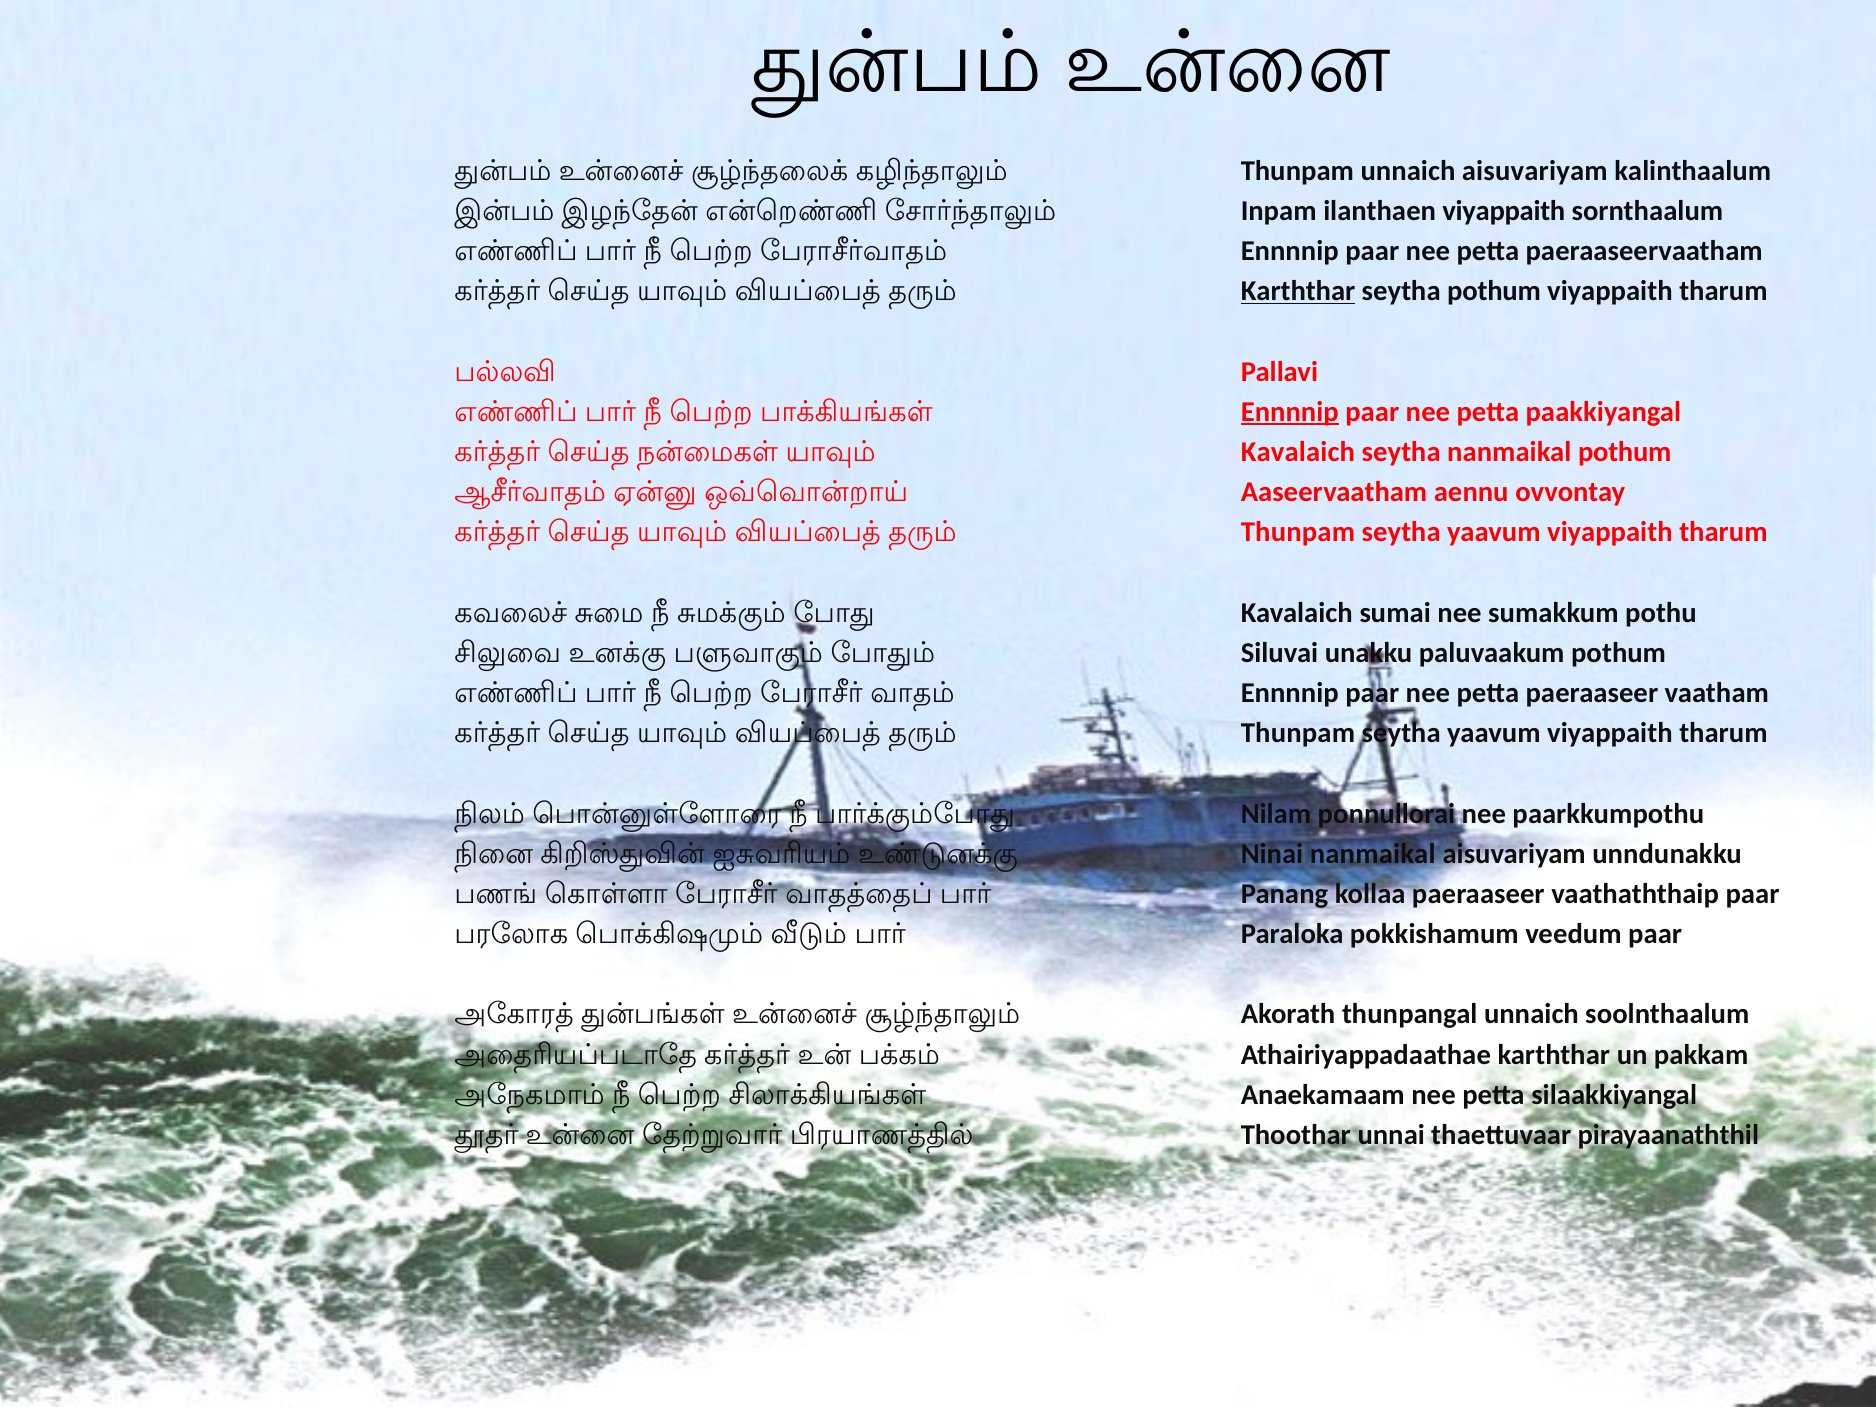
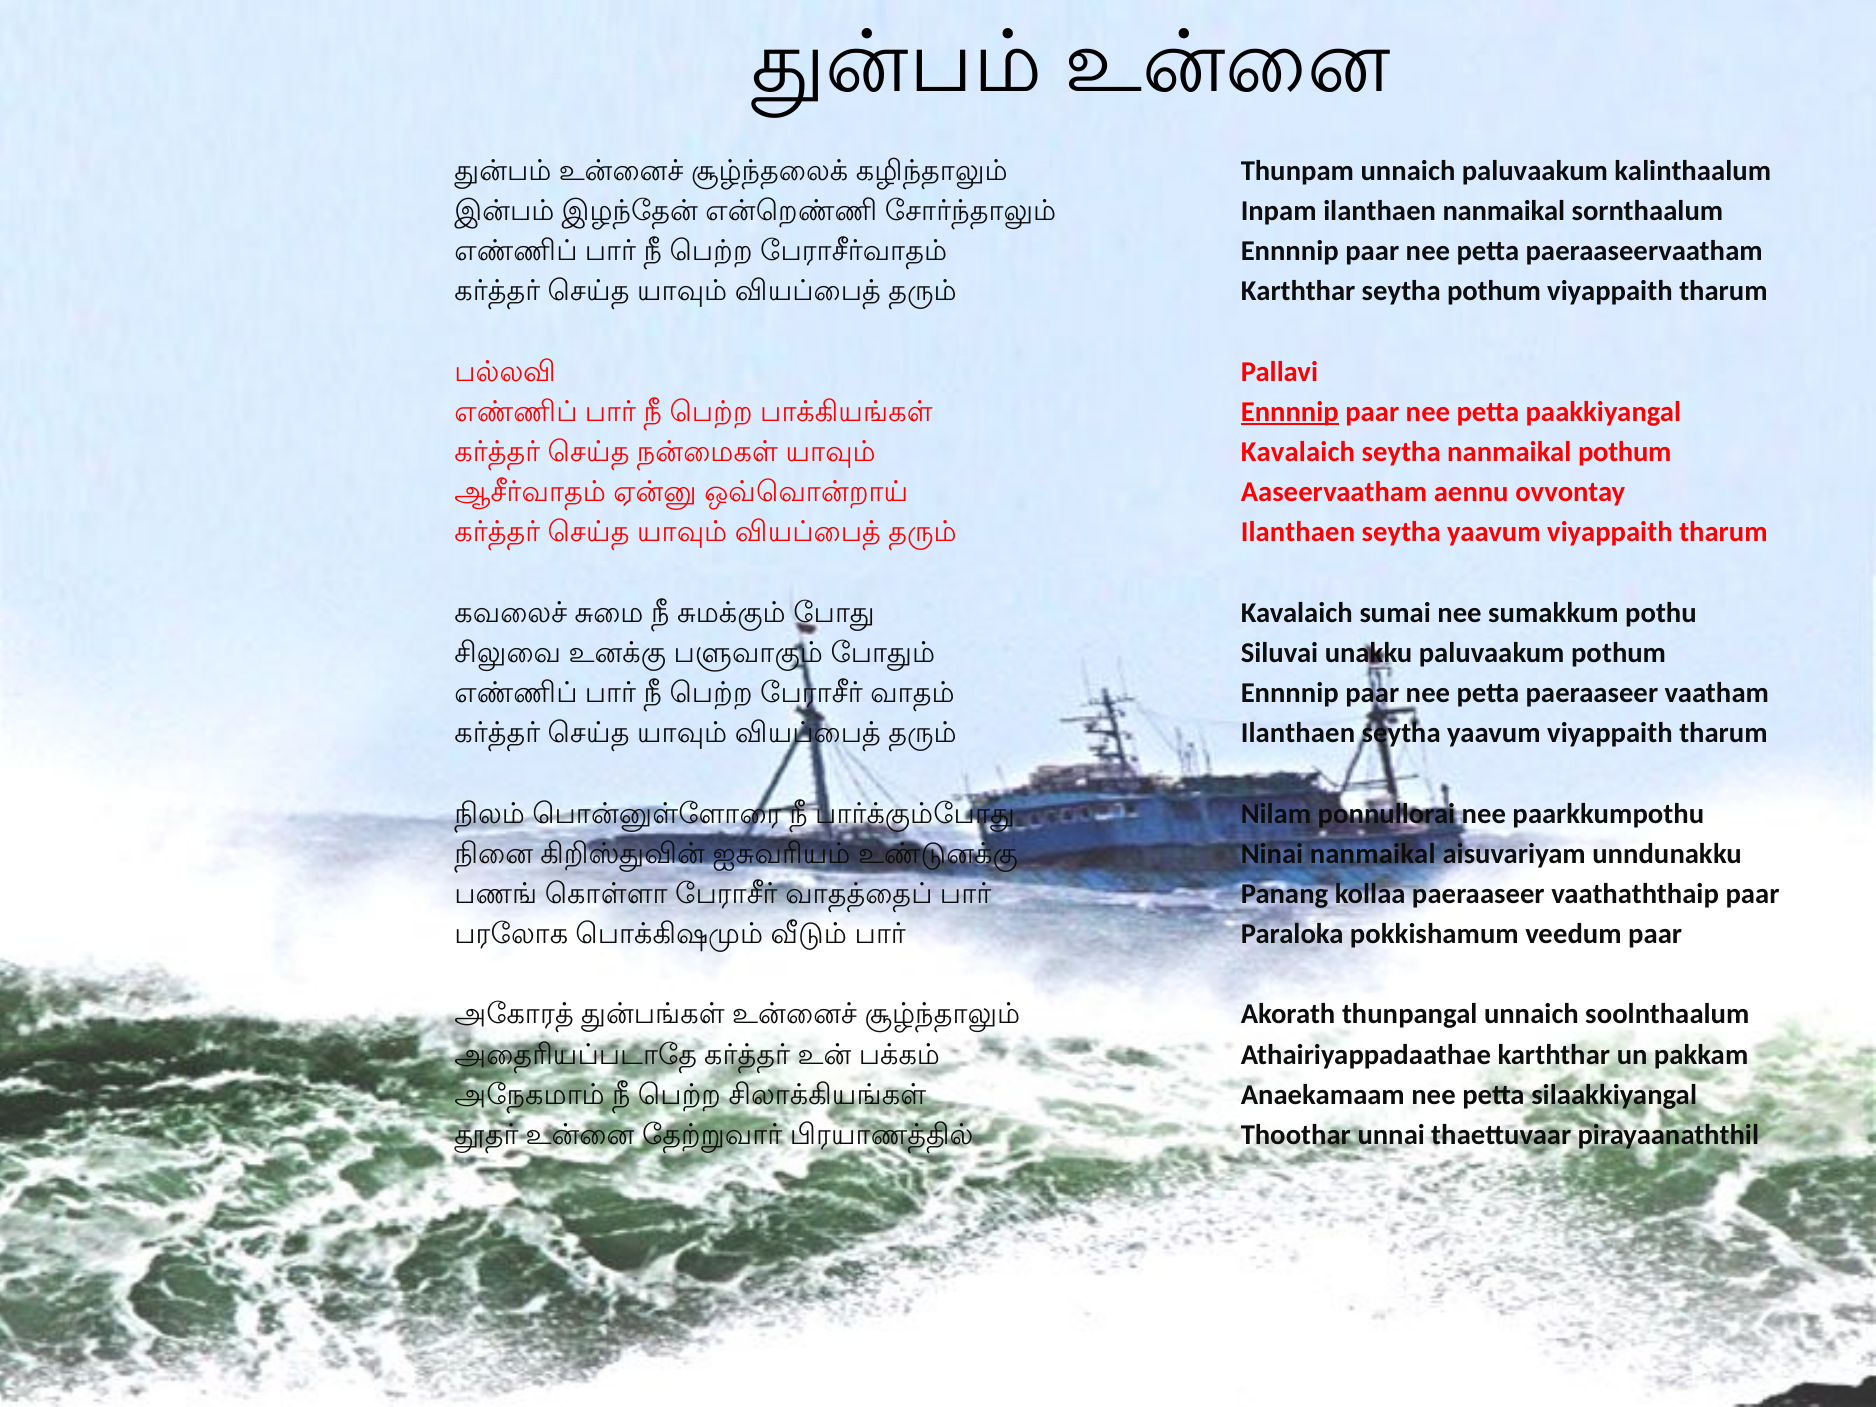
unnaich aisuvariyam: aisuvariyam -> paluvaakum
ilanthaen viyappaith: viyappaith -> nanmaikal
Karththar at (1298, 291) underline: present -> none
Thunpam at (1298, 532): Thunpam -> Ilanthaen
Thunpam at (1298, 733): Thunpam -> Ilanthaen
